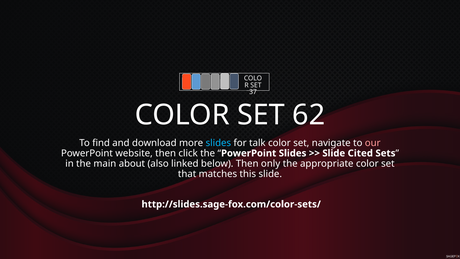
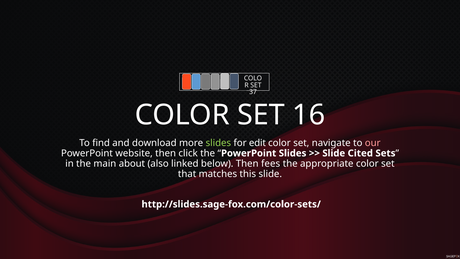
62: 62 -> 16
slides at (218, 143) colour: light blue -> light green
talk: talk -> edit
only: only -> fees
